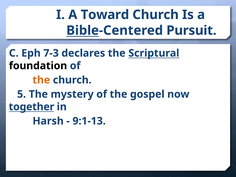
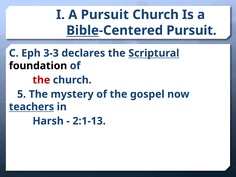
A Toward: Toward -> Pursuit
7-3: 7-3 -> 3-3
the at (41, 80) colour: orange -> red
together: together -> teachers
9:1-13: 9:1-13 -> 2:1-13
